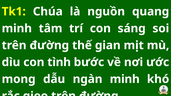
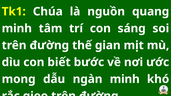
tình: tình -> biết
